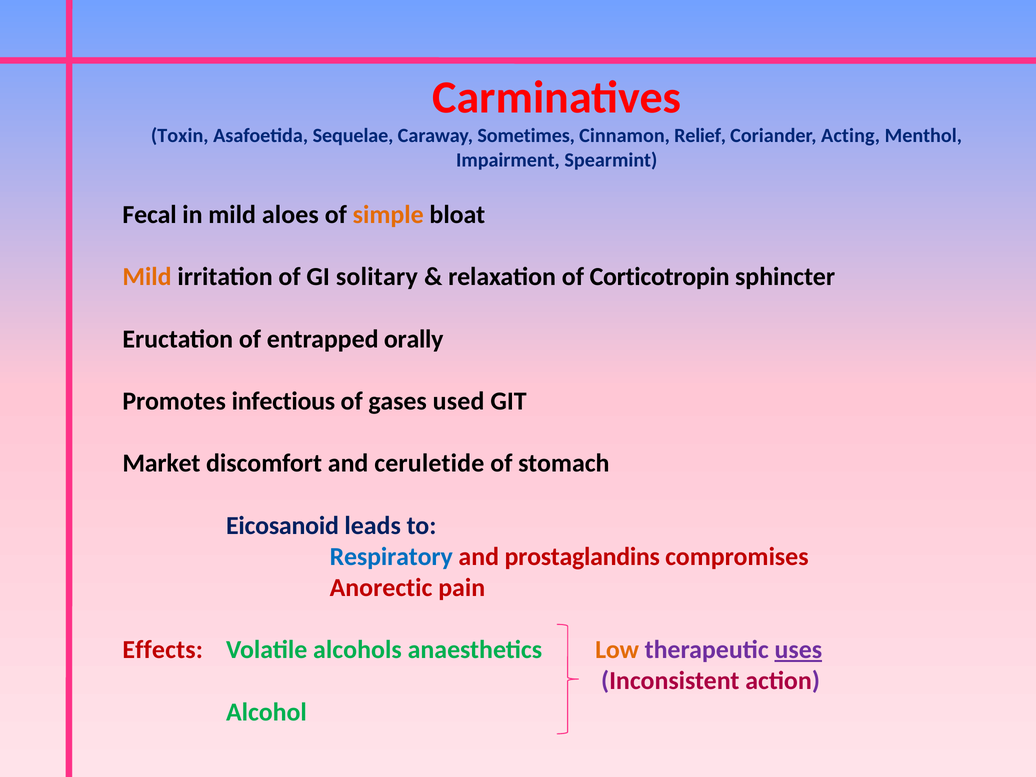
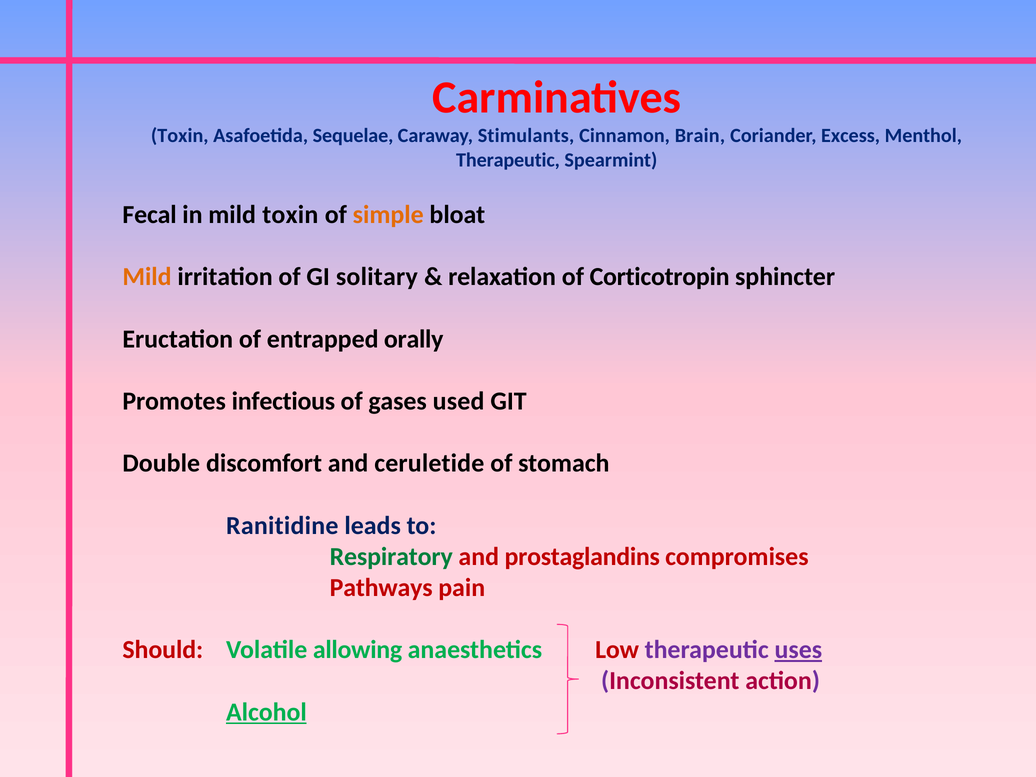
Sometimes: Sometimes -> Stimulants
Relief: Relief -> Brain
Acting: Acting -> Excess
Impairment at (508, 160): Impairment -> Therapeutic
mild aloes: aloes -> toxin
Market: Market -> Double
Eicosanoid: Eicosanoid -> Ranitidine
Respiratory colour: blue -> green
Anorectic: Anorectic -> Pathways
Effects: Effects -> Should
alcohols: alcohols -> allowing
Low colour: orange -> red
Alcohol underline: none -> present
